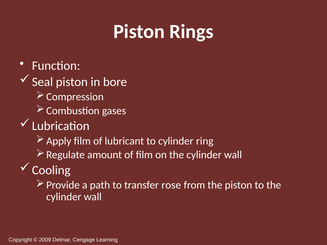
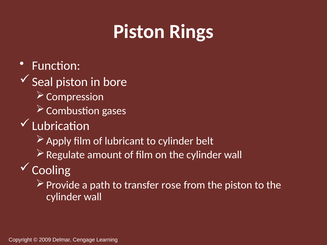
ring: ring -> belt
